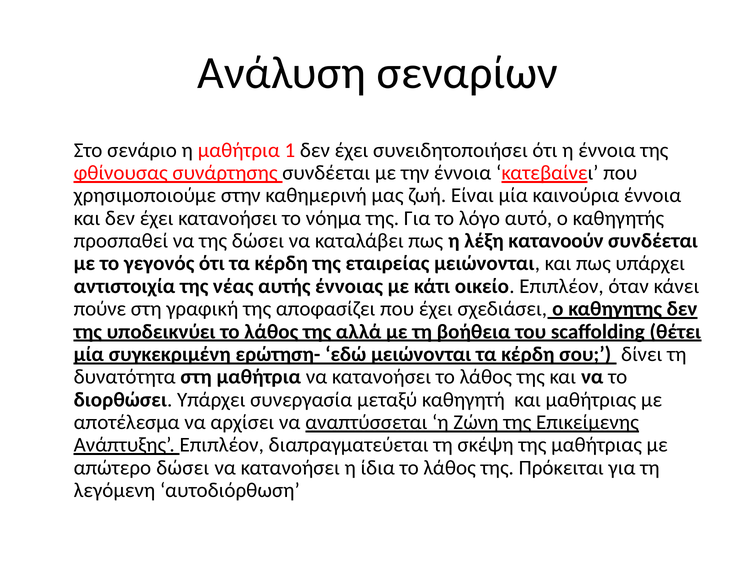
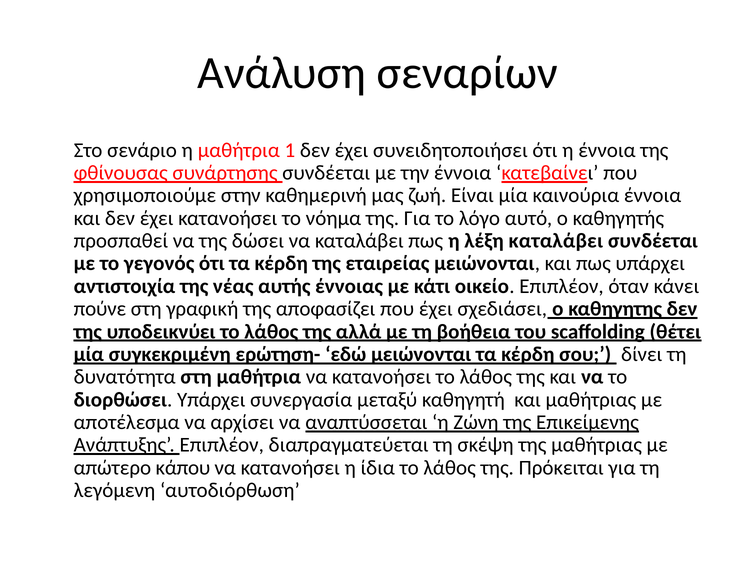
λέξη κατανοούν: κατανοούν -> καταλάβει
απώτερο δώσει: δώσει -> κάπου
